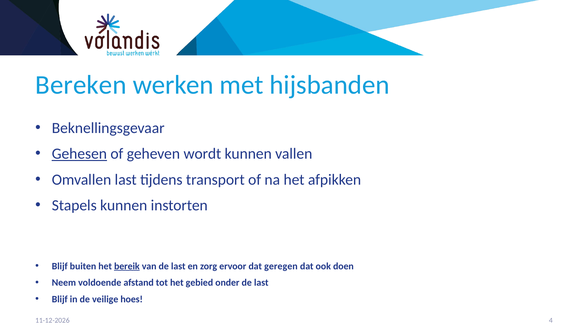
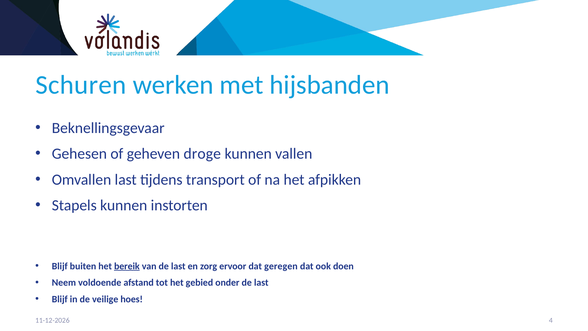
Bereken: Bereken -> Schuren
Gehesen underline: present -> none
wordt: wordt -> droge
